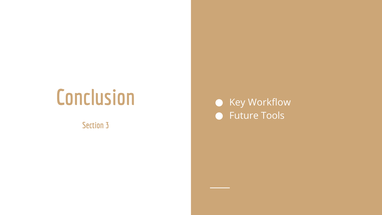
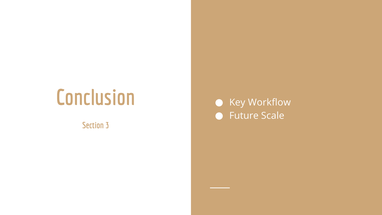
Tools: Tools -> Scale
